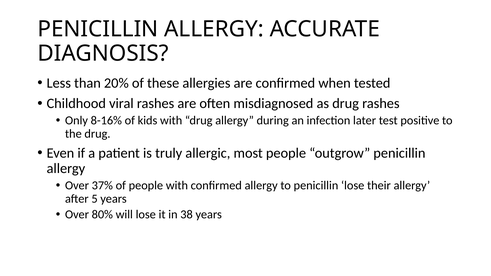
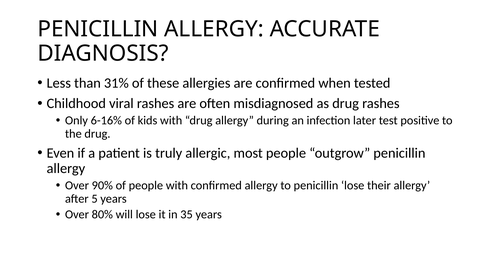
20%: 20% -> 31%
8-16%: 8-16% -> 6-16%
37%: 37% -> 90%
38: 38 -> 35
